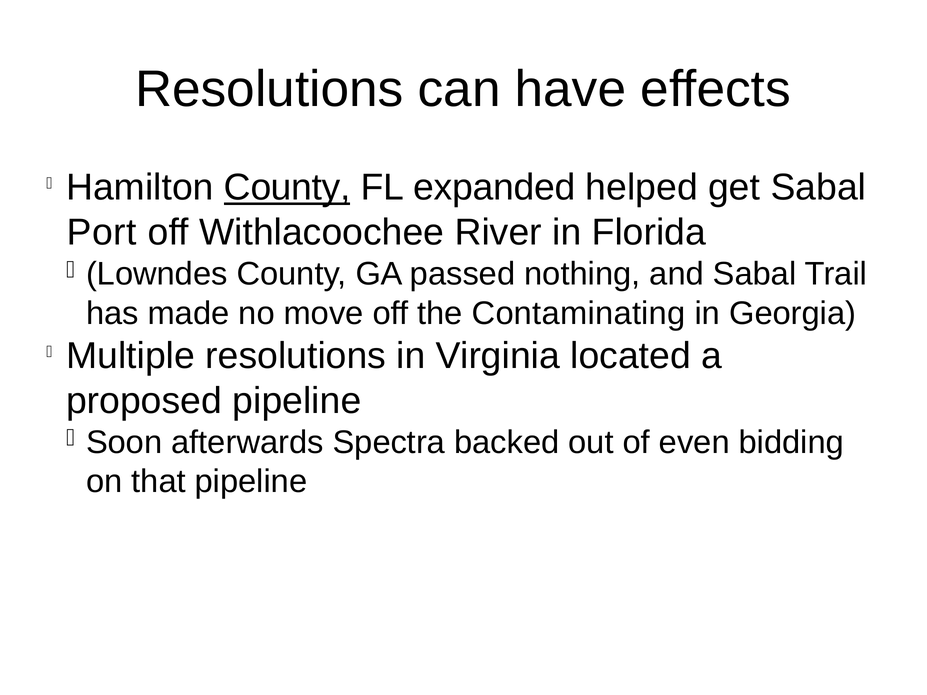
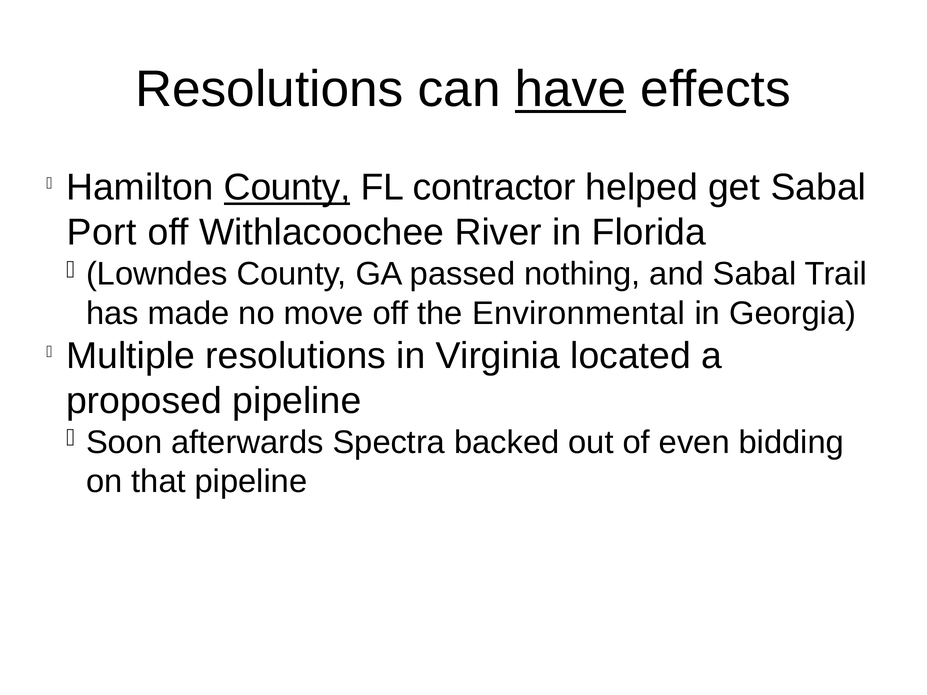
have underline: none -> present
expanded: expanded -> contractor
Contaminating: Contaminating -> Environmental
